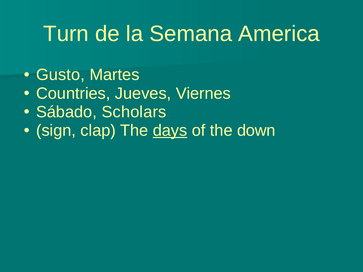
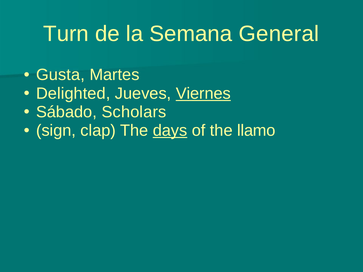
America: America -> General
Gusto: Gusto -> Gusta
Countries: Countries -> Delighted
Viernes underline: none -> present
down: down -> llamo
